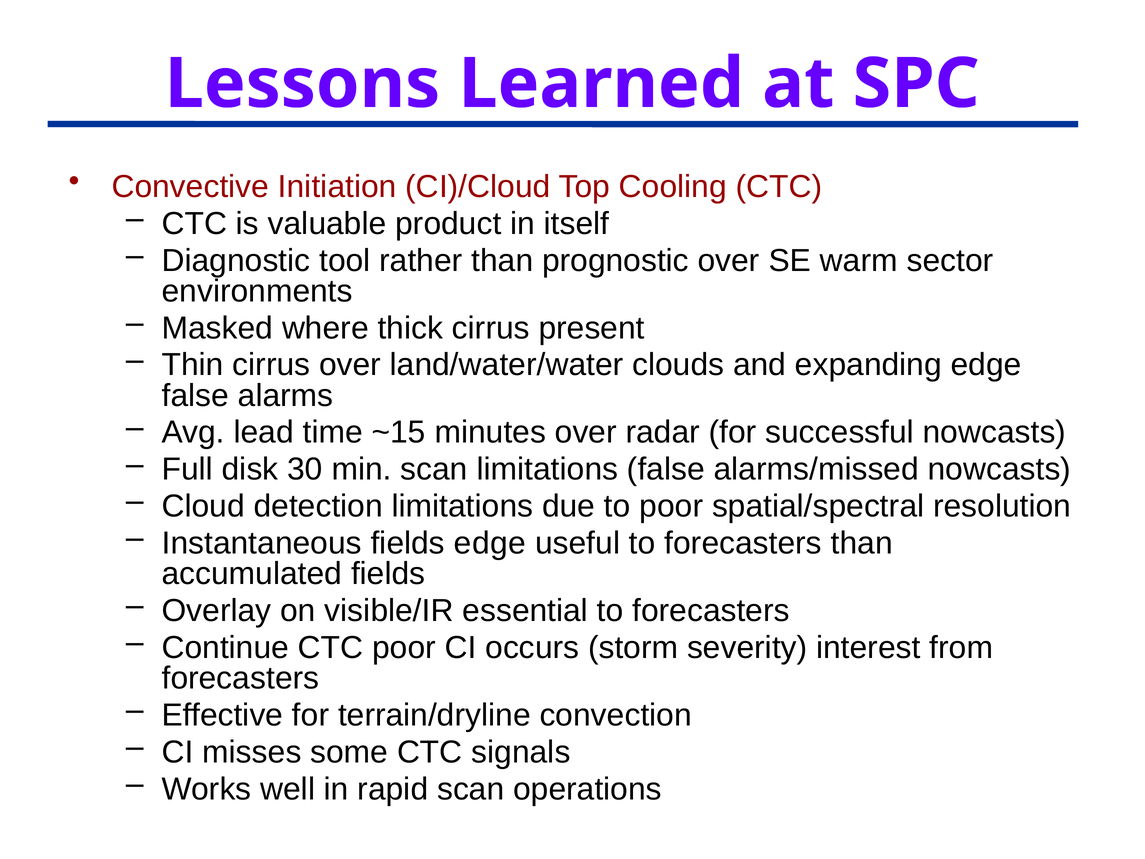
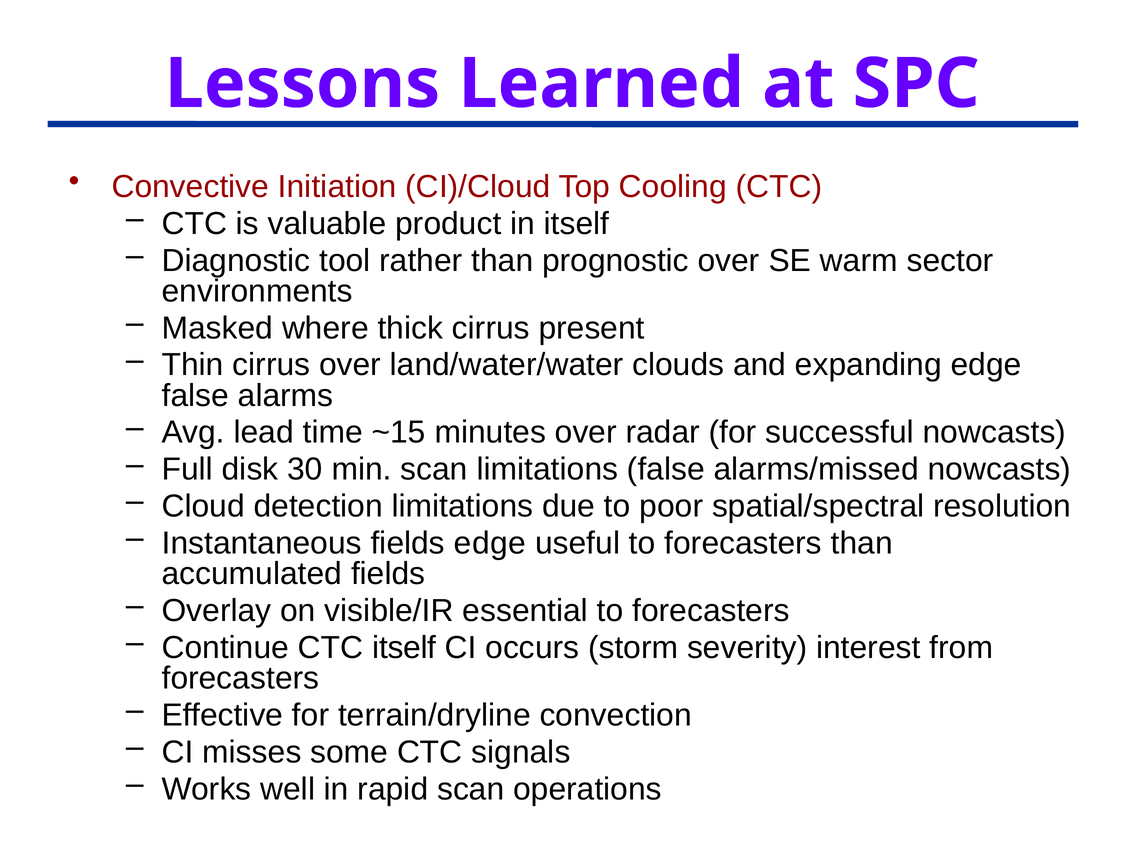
CTC poor: poor -> itself
